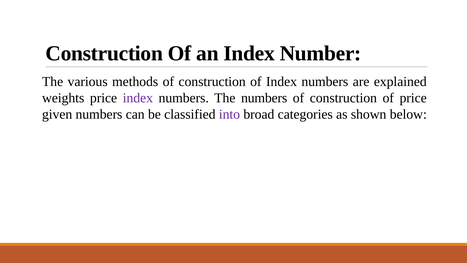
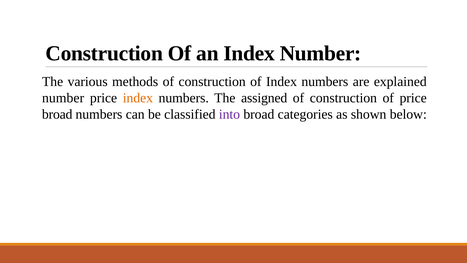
weights at (63, 98): weights -> number
index at (138, 98) colour: purple -> orange
The numbers: numbers -> assigned
given at (57, 114): given -> broad
